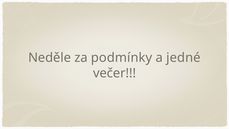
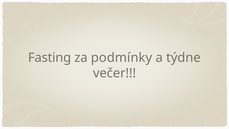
Neděle: Neděle -> Fasting
jedné: jedné -> týdne
